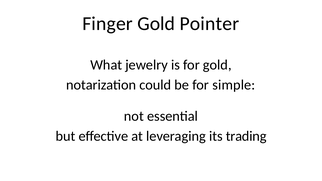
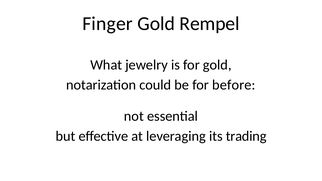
Pointer: Pointer -> Rempel
simple: simple -> before
